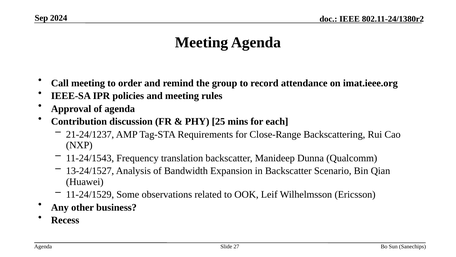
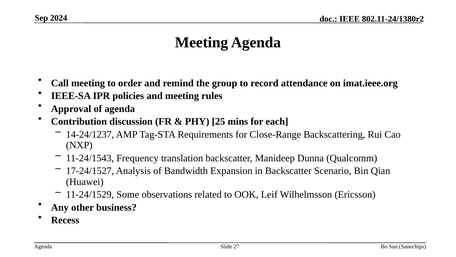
21-24/1237: 21-24/1237 -> 14-24/1237
13-24/1527: 13-24/1527 -> 17-24/1527
